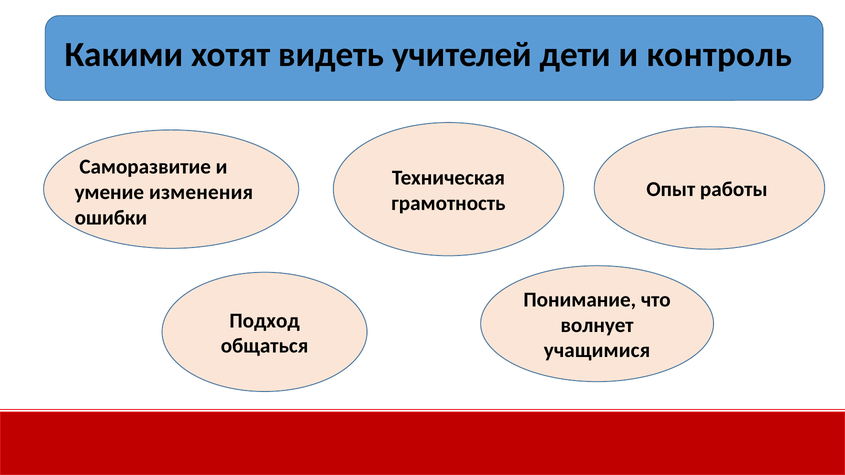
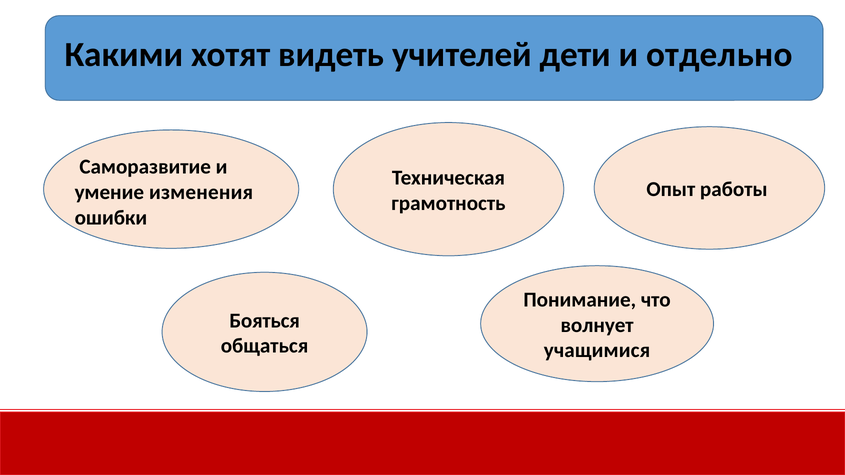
контроль: контроль -> отдельно
Подход: Подход -> Бояться
